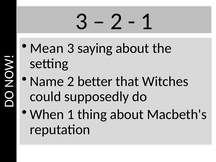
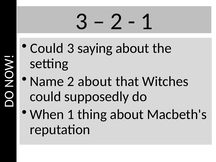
Mean at (47, 48): Mean -> Could
2 better: better -> about
